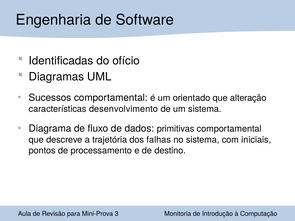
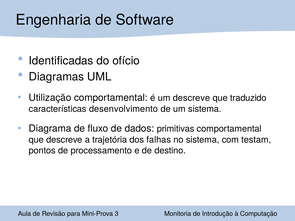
Sucessos: Sucessos -> Utilização
um orientado: orientado -> descreve
alteração: alteração -> traduzido
iniciais: iniciais -> testam
